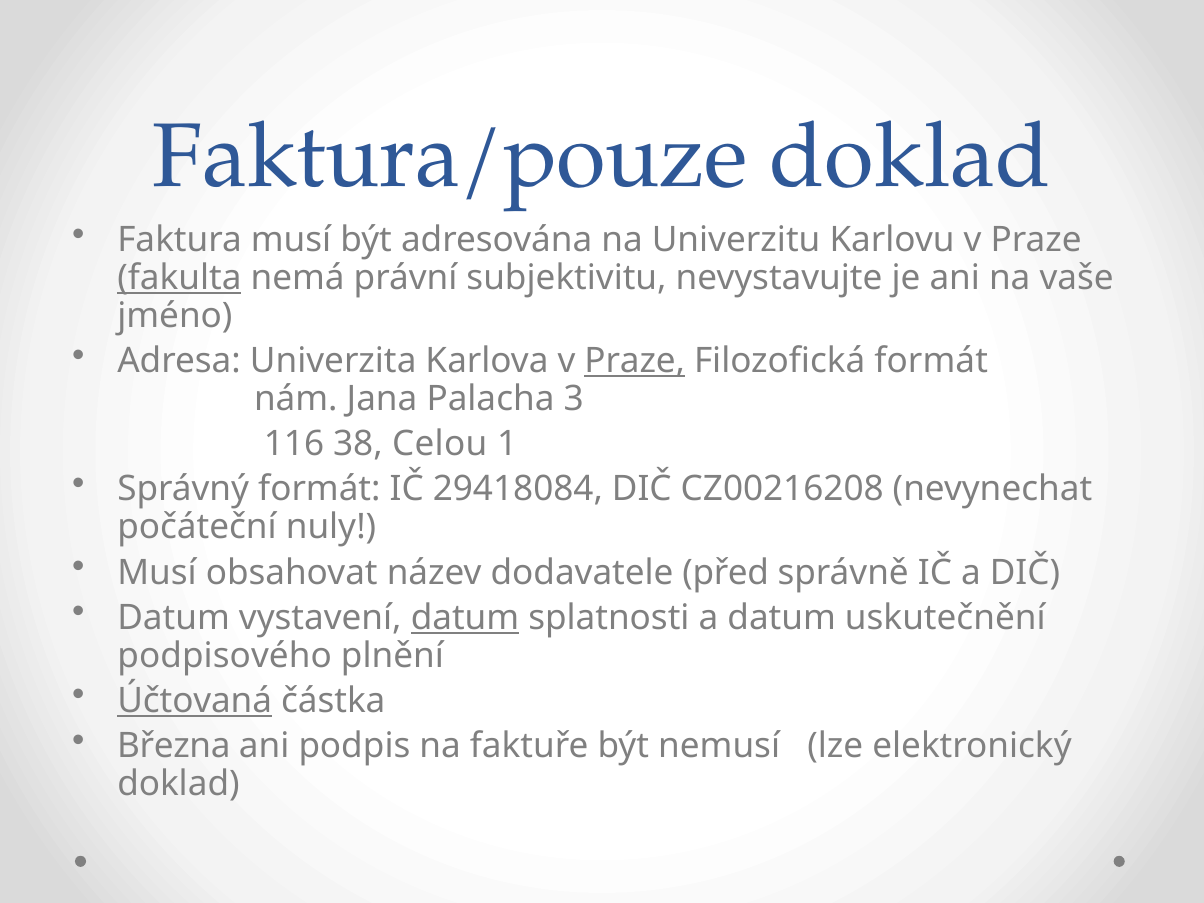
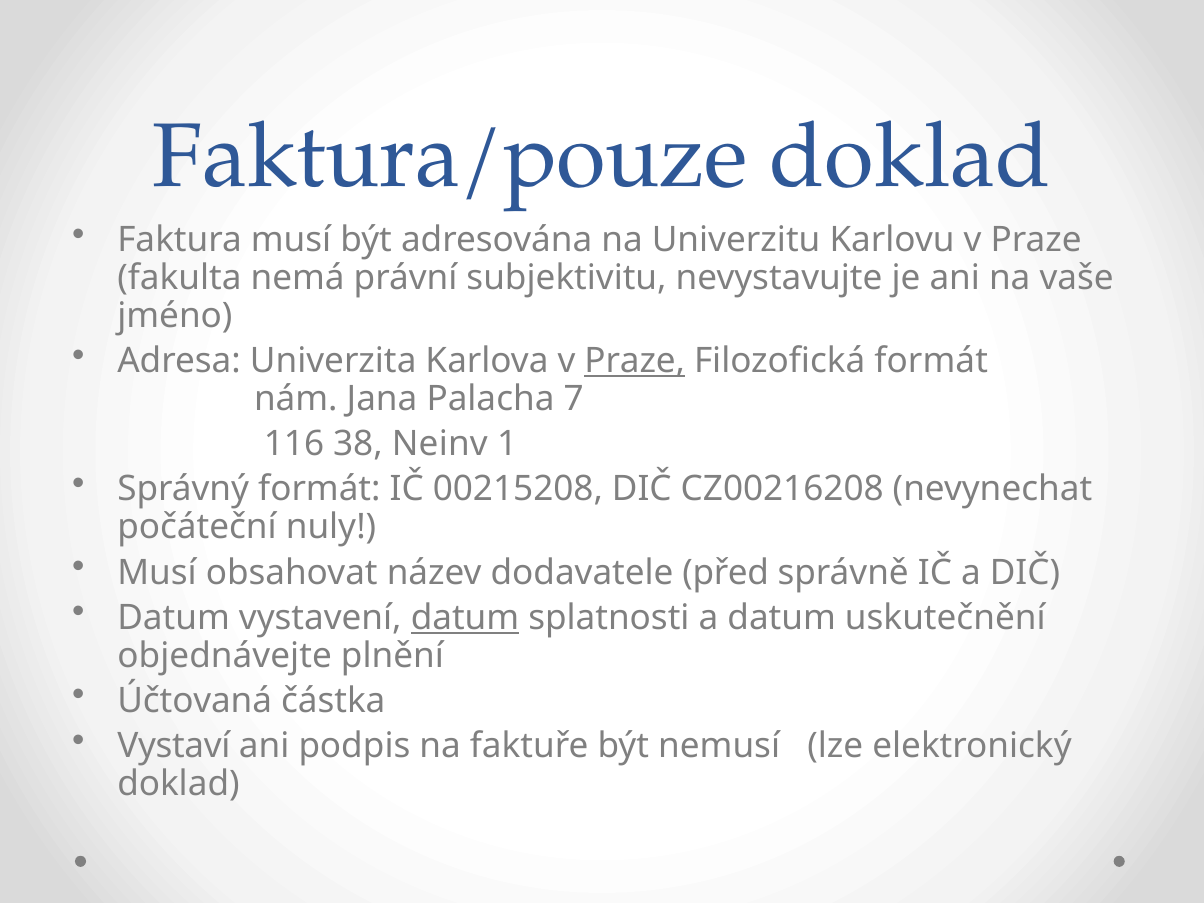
fakulta underline: present -> none
3: 3 -> 7
Celou: Celou -> Neinv
29418084: 29418084 -> 00215208
podpisového: podpisového -> objednávejte
Účtovaná underline: present -> none
Března: Března -> Vystaví
